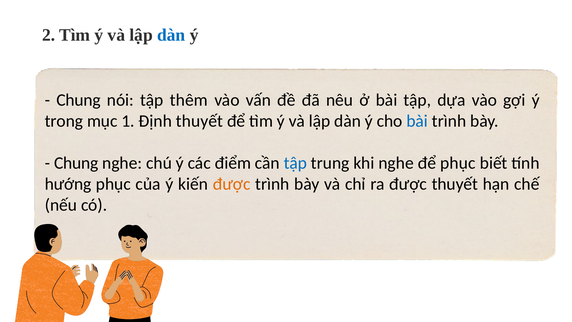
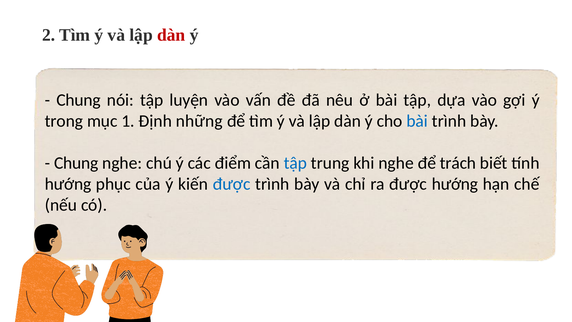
dàn at (171, 35) colour: blue -> red
thêm: thêm -> luyện
Định thuyết: thuyết -> những
để phục: phục -> trách
được at (232, 184) colour: orange -> blue
được thuyết: thuyết -> hướng
